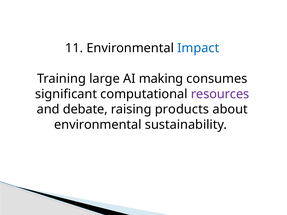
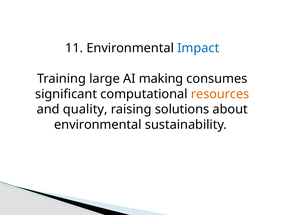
resources colour: purple -> orange
debate: debate -> quality
products: products -> solutions
